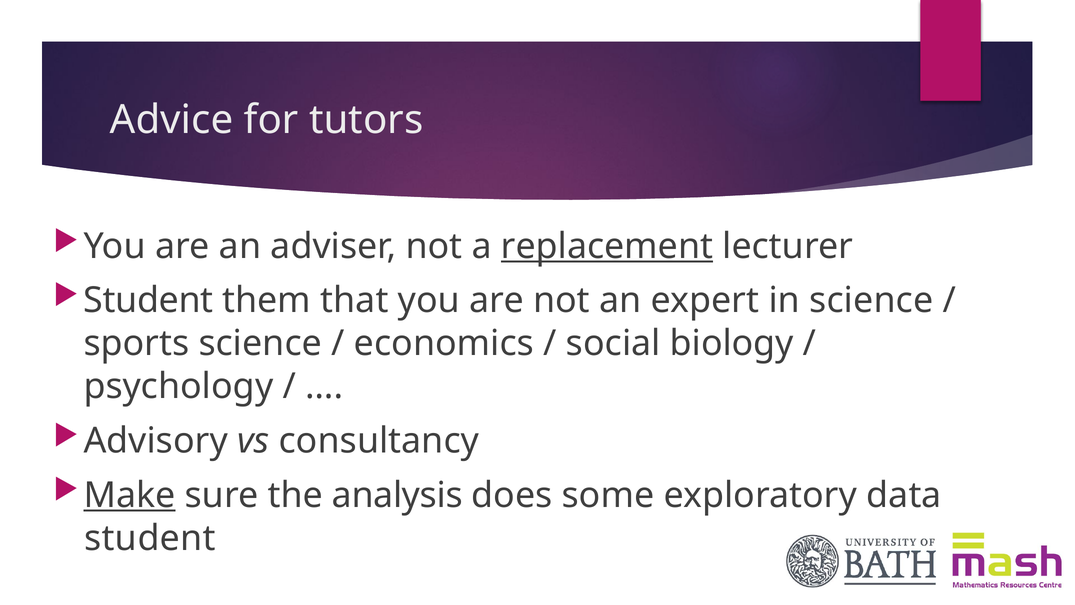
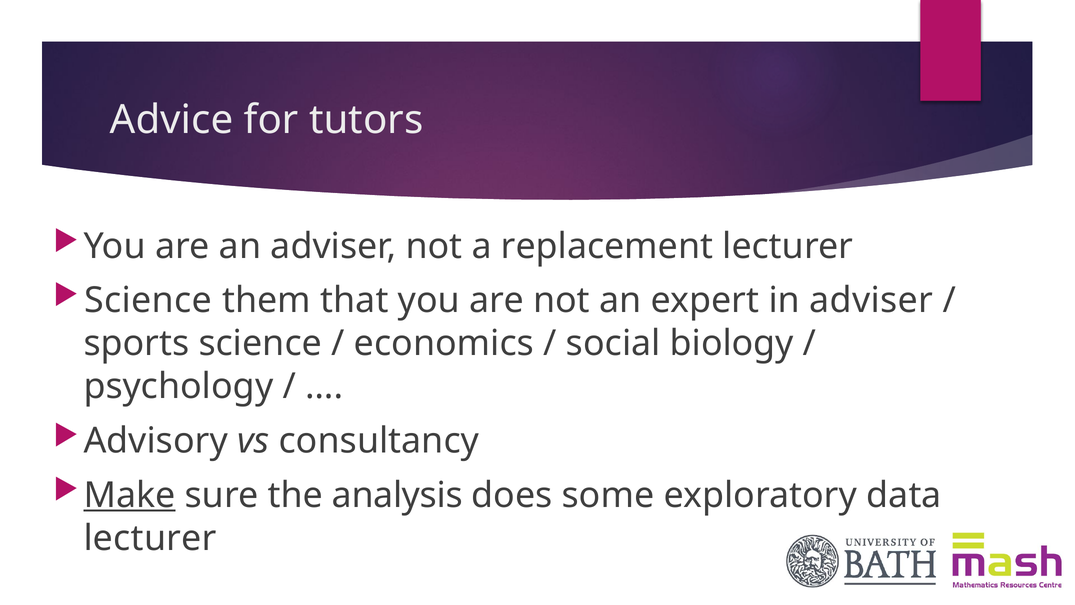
replacement underline: present -> none
Student at (148, 300): Student -> Science
in science: science -> adviser
student at (150, 538): student -> lecturer
